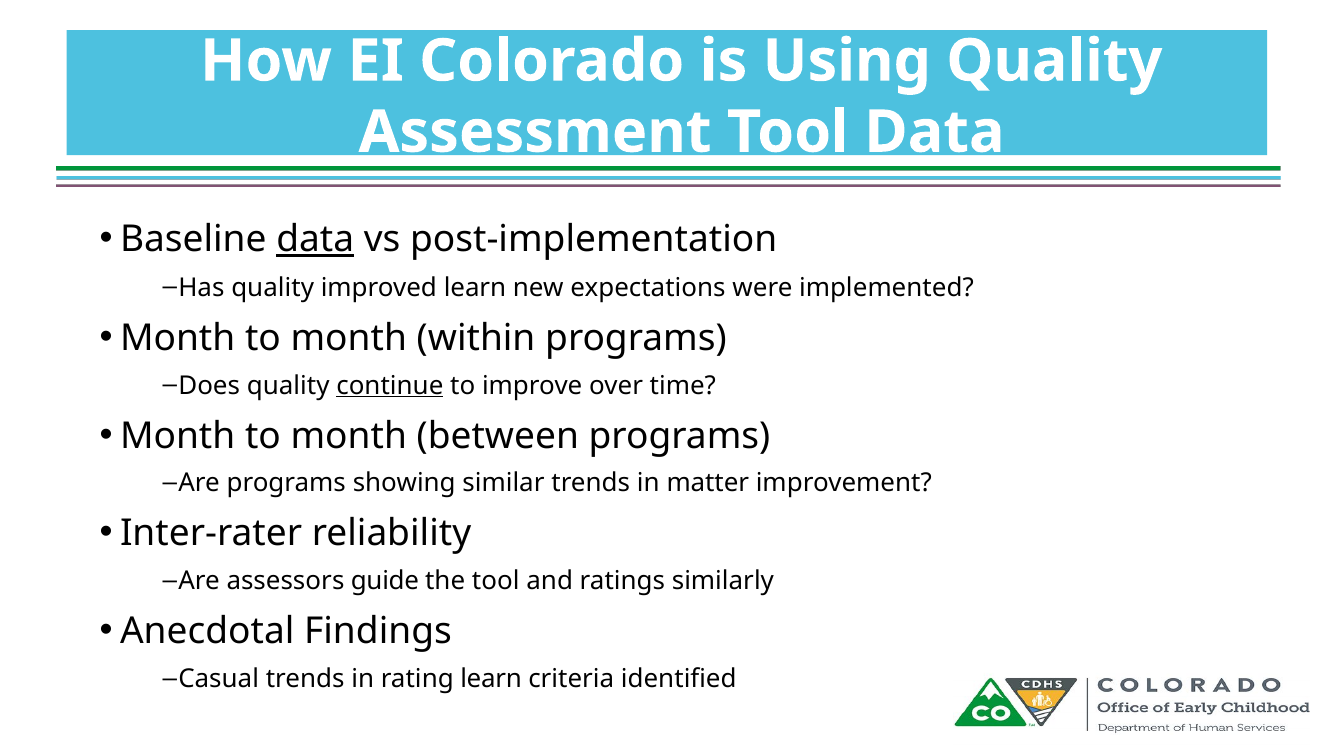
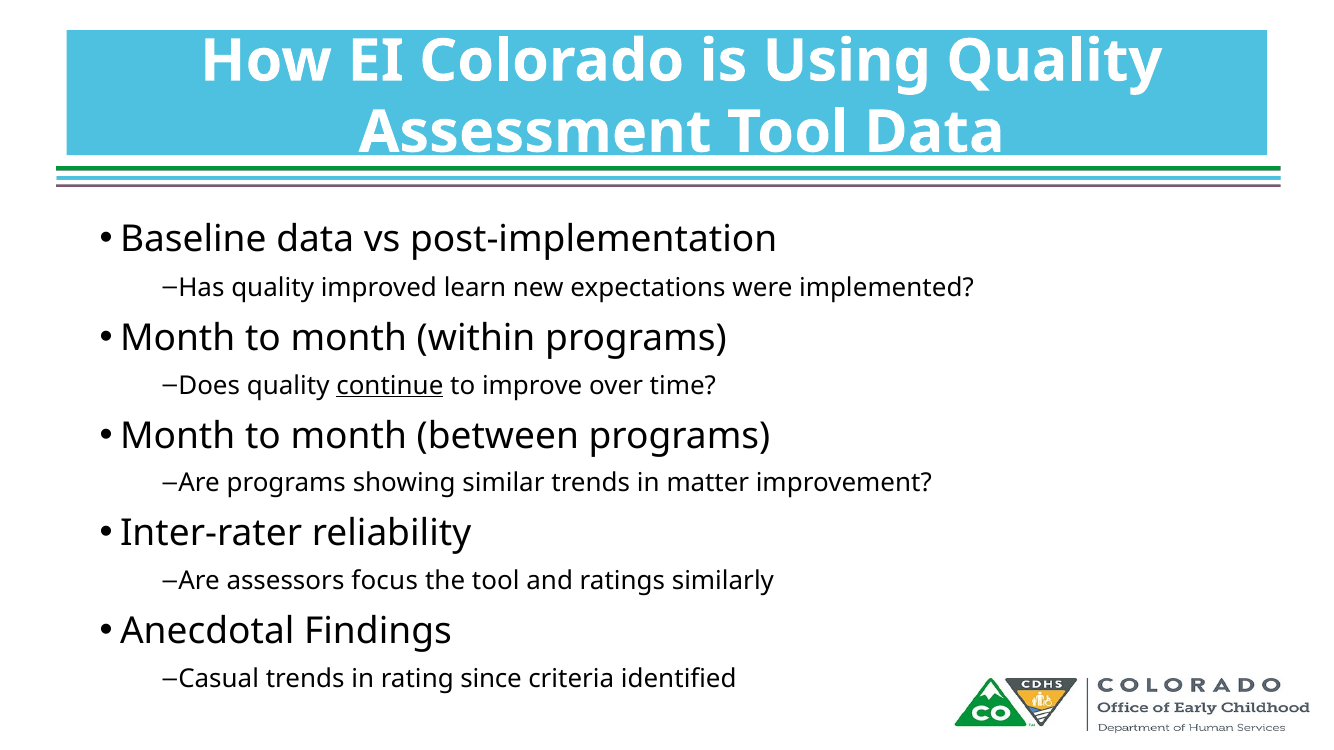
data at (315, 240) underline: present -> none
guide: guide -> focus
rating learn: learn -> since
